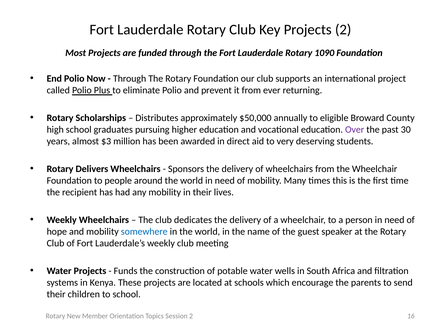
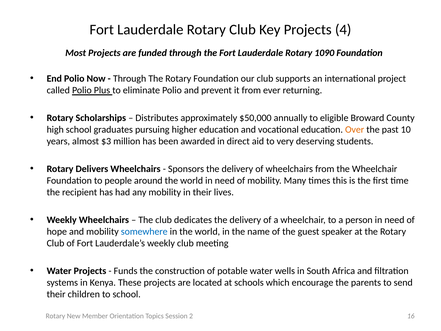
Projects 2: 2 -> 4
Over colour: purple -> orange
30: 30 -> 10
